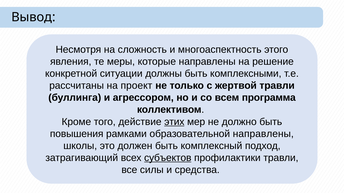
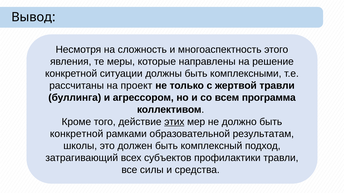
повышения at (77, 134): повышения -> конкретной
образовательной направлены: направлены -> результатам
субъектов underline: present -> none
